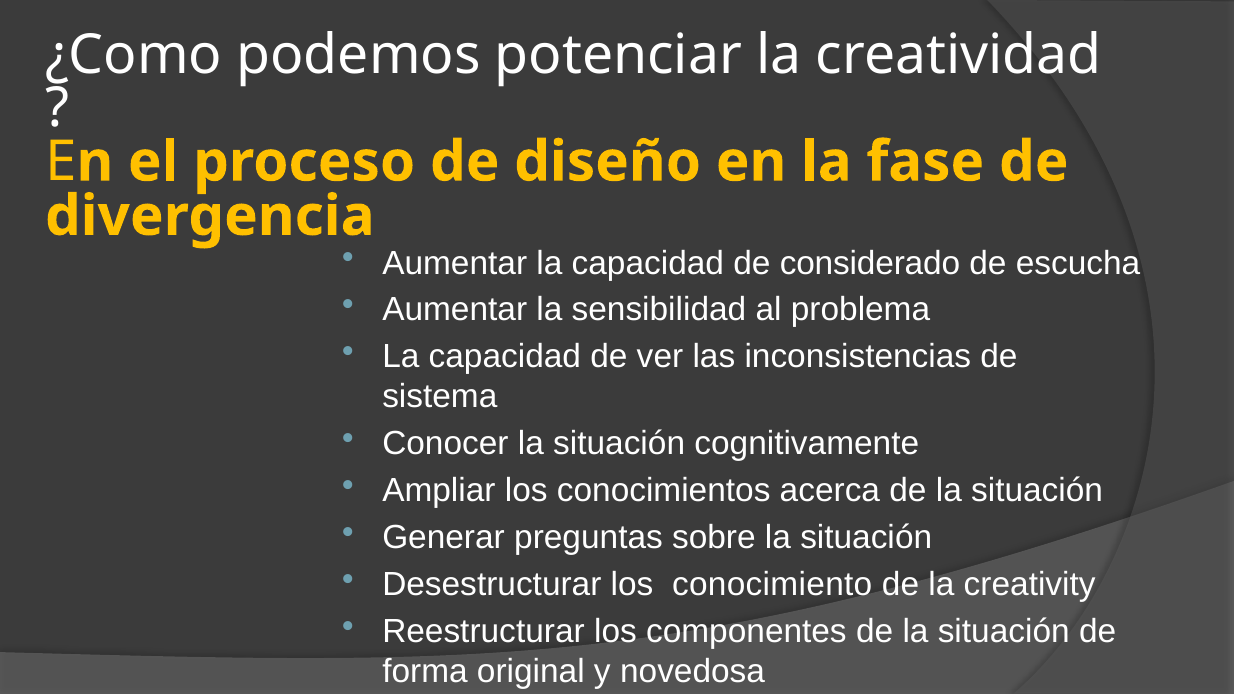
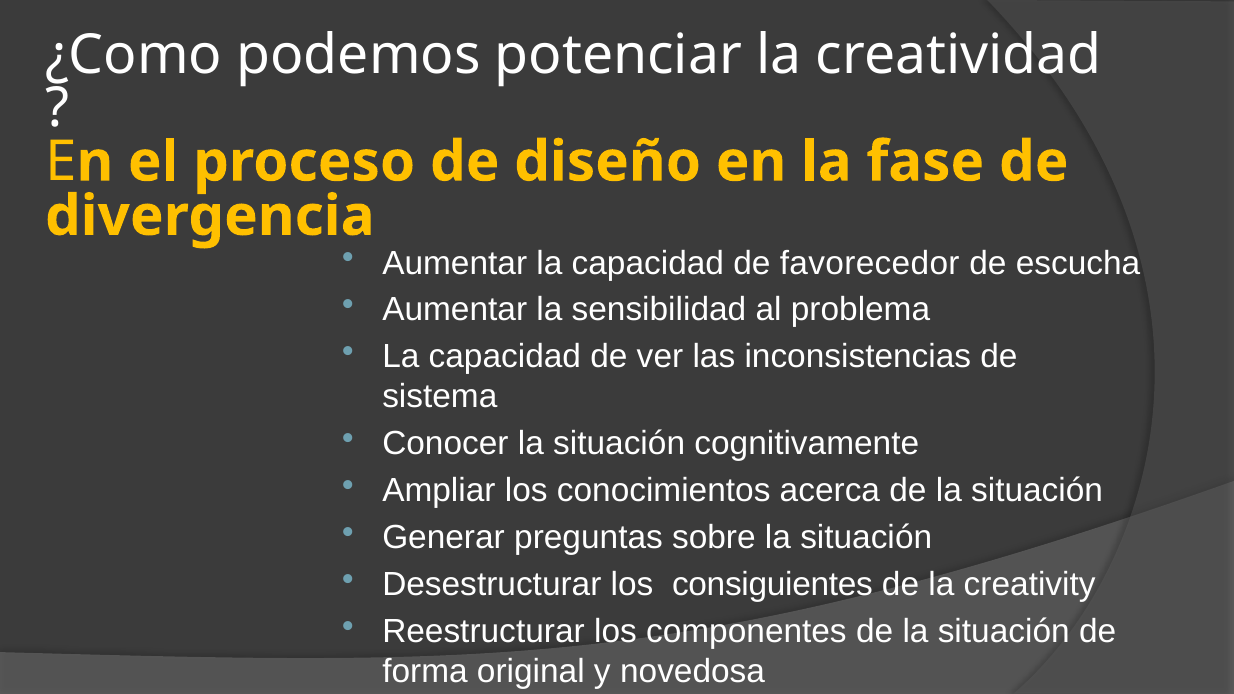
considerado: considerado -> favorecedor
conocimiento: conocimiento -> consiguientes
